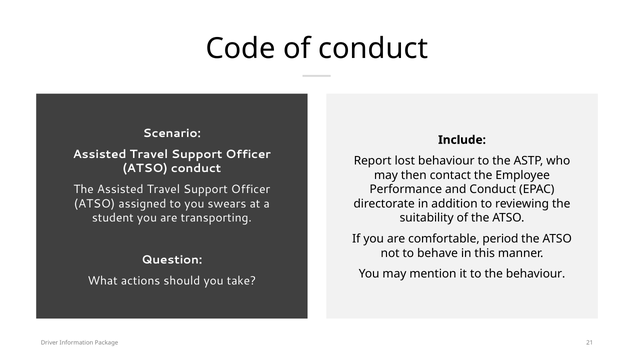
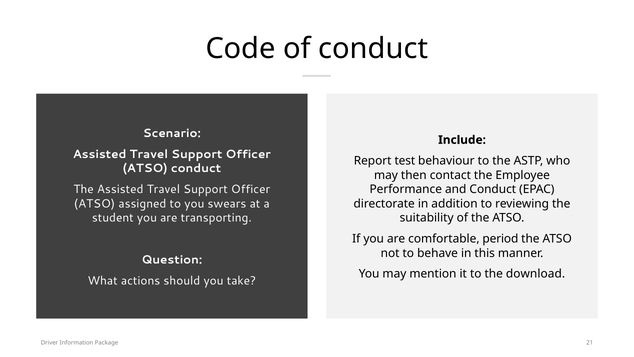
lost: lost -> test
the behaviour: behaviour -> download
